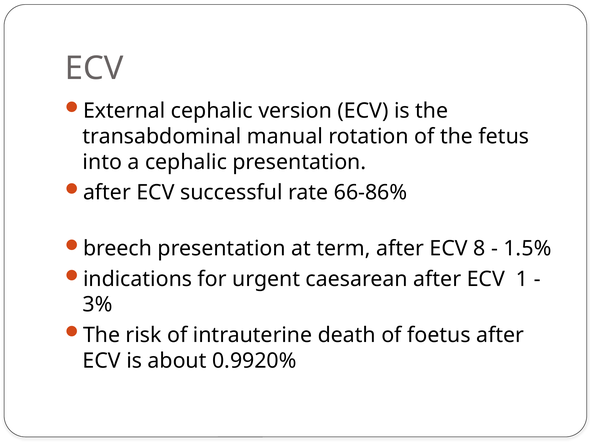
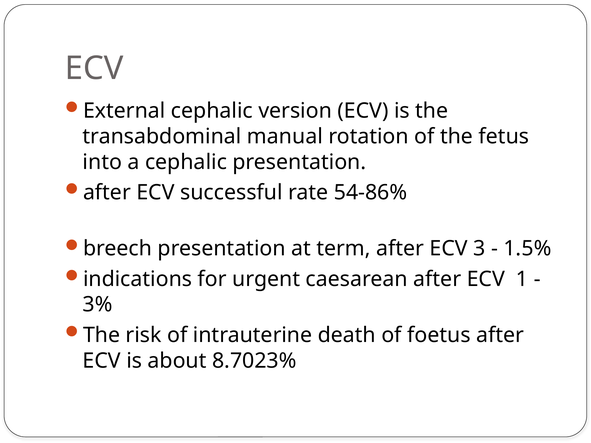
66-86%: 66-86% -> 54-86%
8: 8 -> 3
0.9920%: 0.9920% -> 8.7023%
